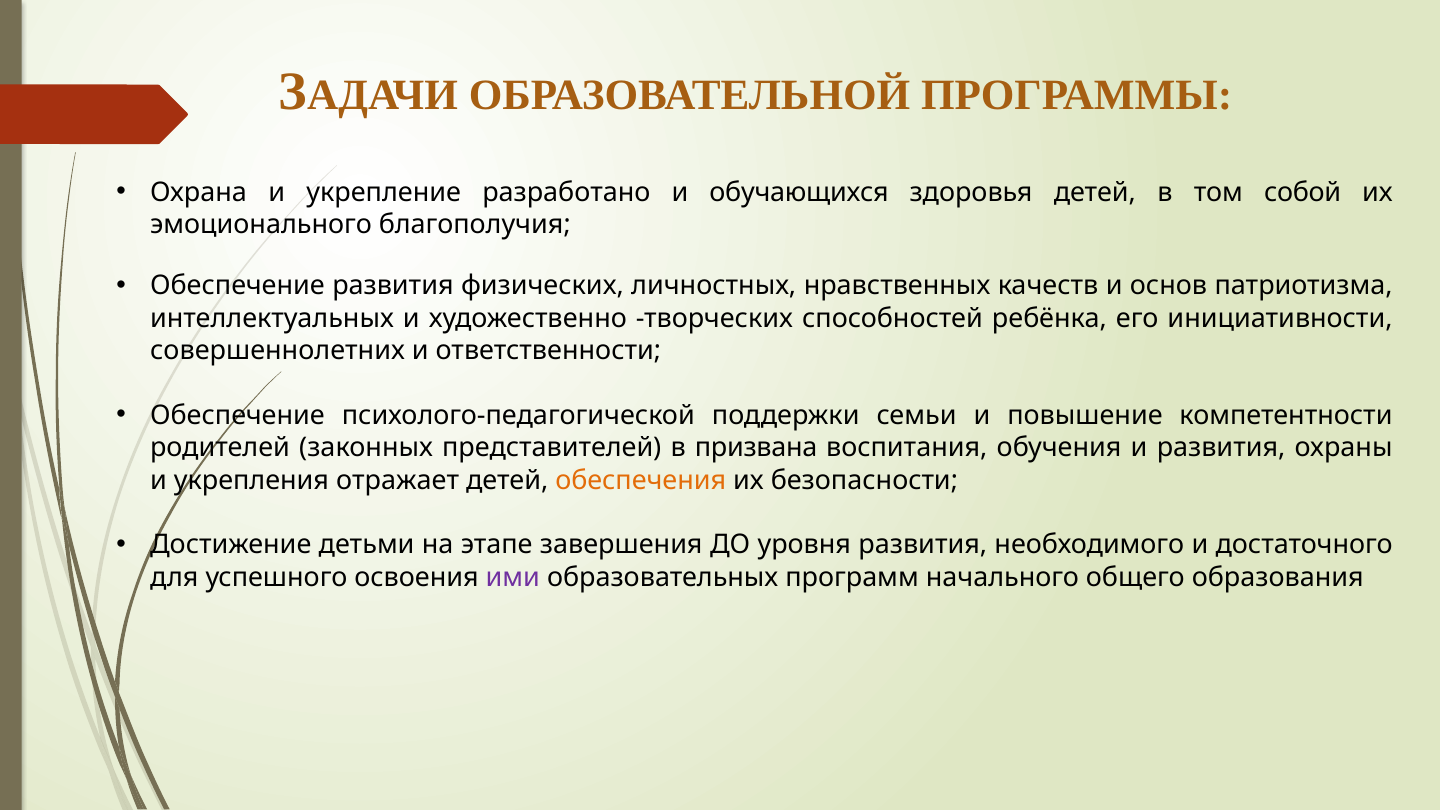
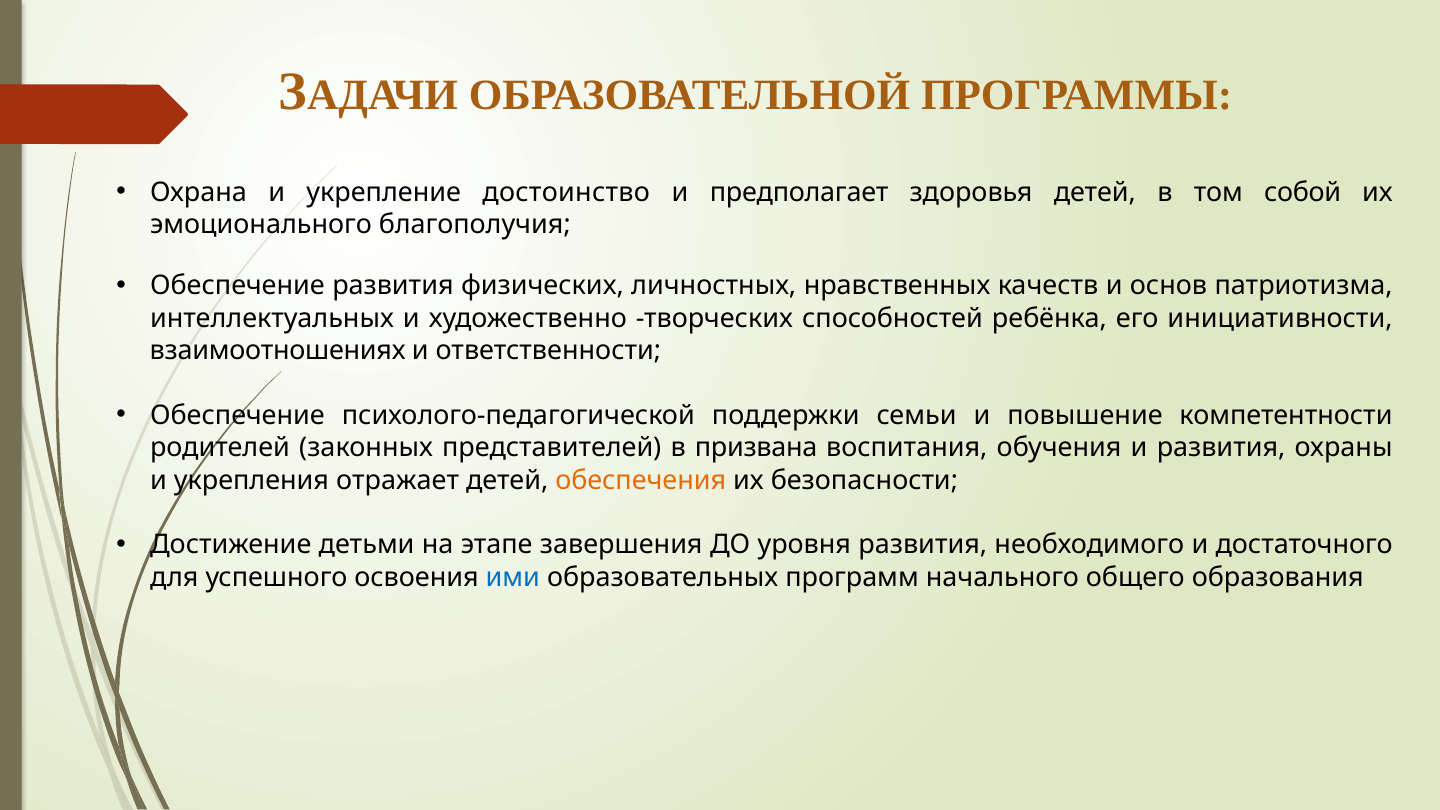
разработано: разработано -> достоинство
обучающихся: обучающихся -> предполагает
совершеннолетних: совершеннолетних -> взаимоотношениях
ими colour: purple -> blue
